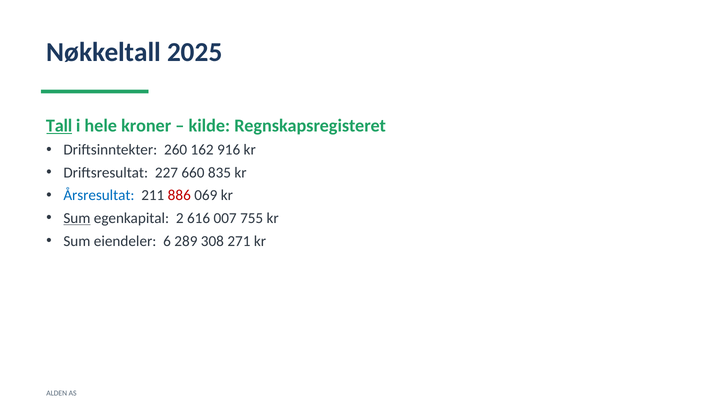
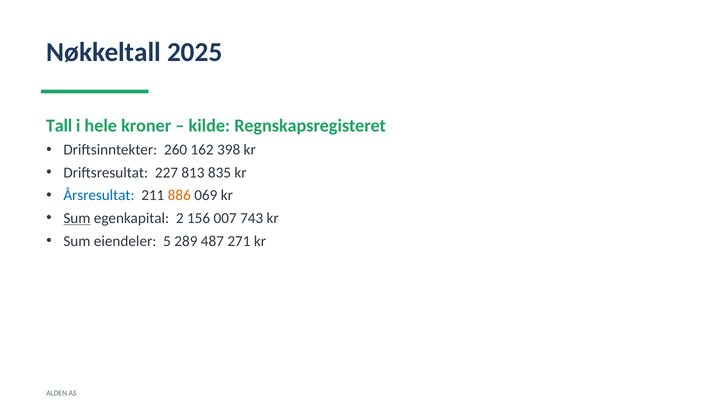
Tall underline: present -> none
916: 916 -> 398
660: 660 -> 813
886 colour: red -> orange
616: 616 -> 156
755: 755 -> 743
6: 6 -> 5
308: 308 -> 487
